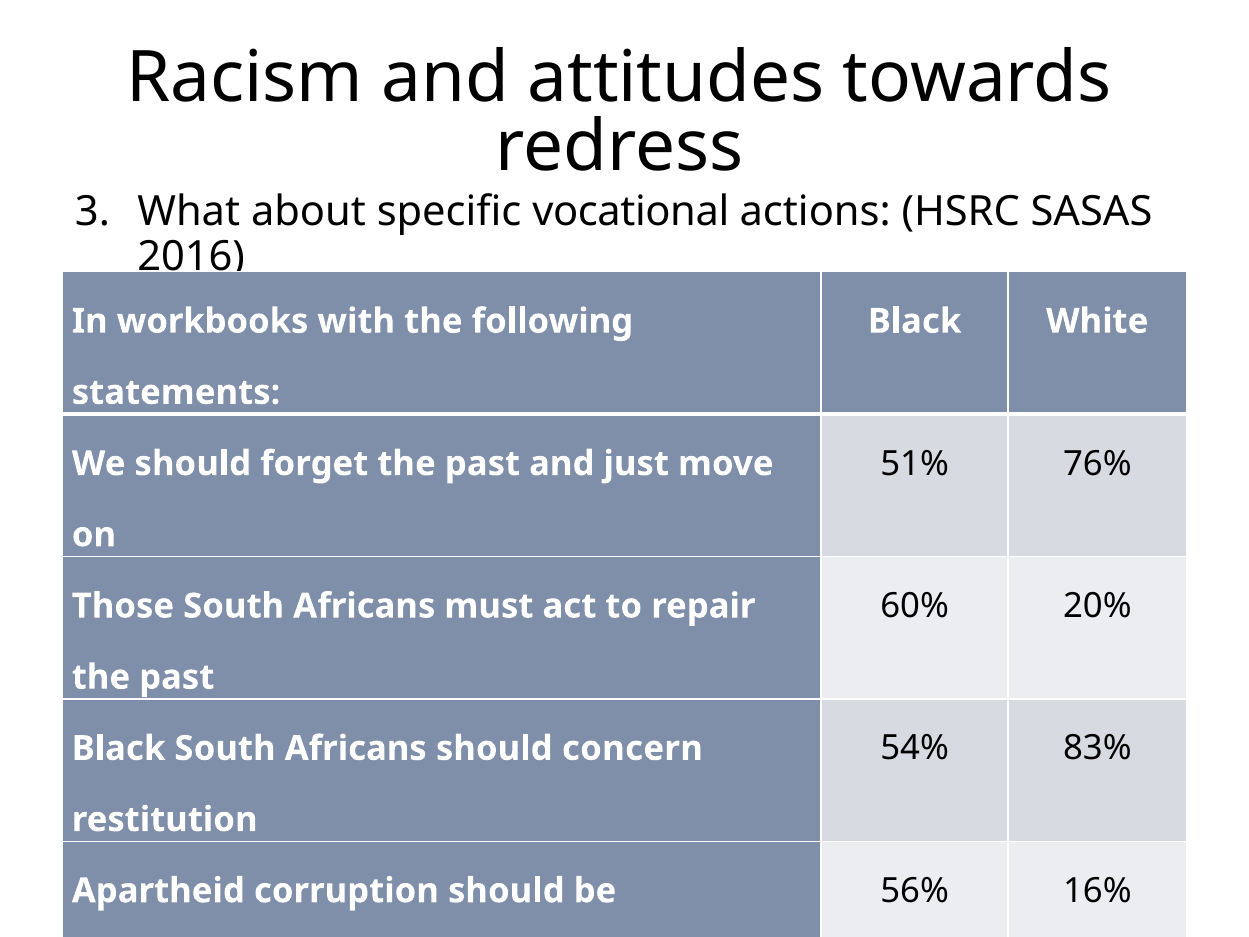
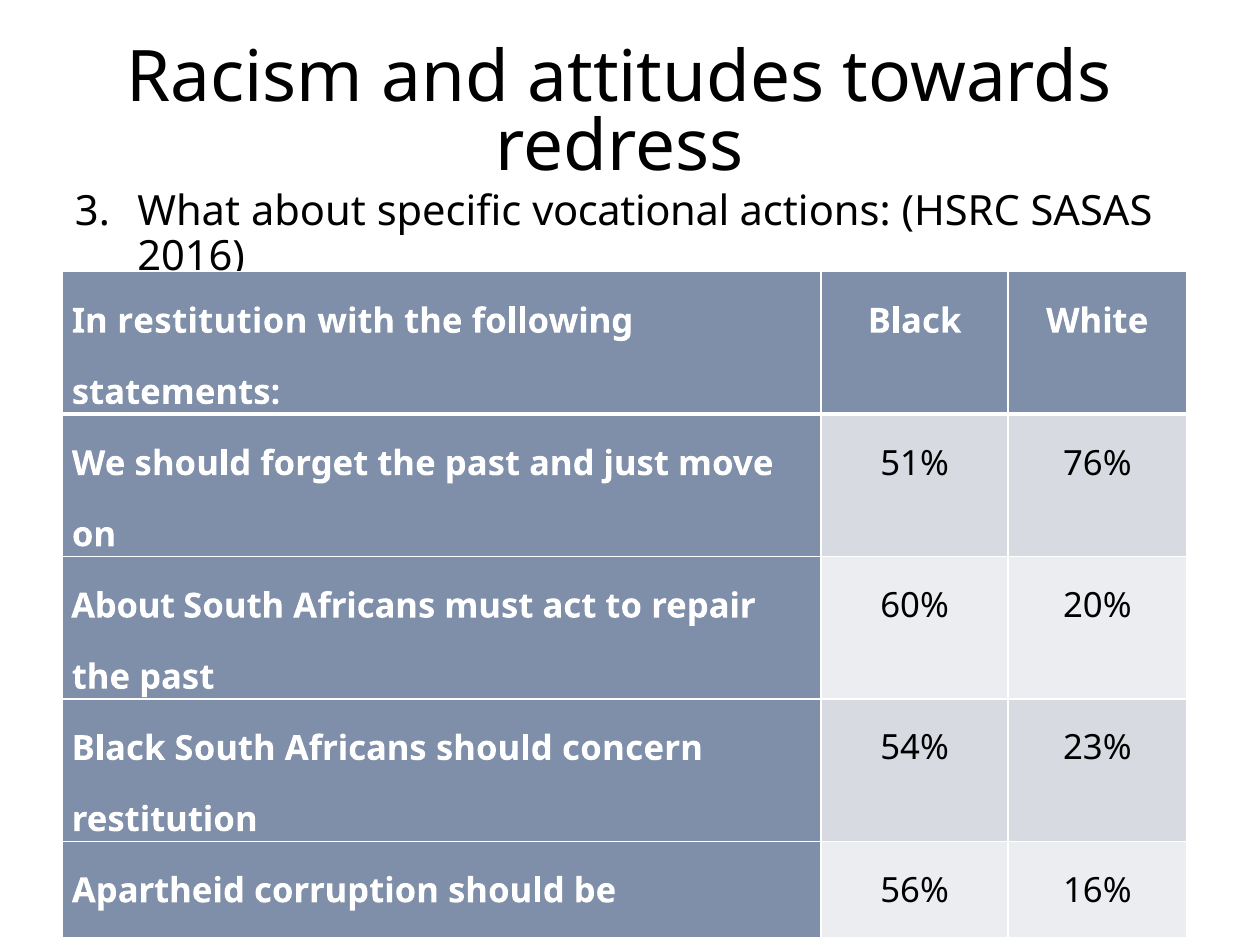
In workbooks: workbooks -> restitution
Those at (123, 606): Those -> About
83%: 83% -> 23%
